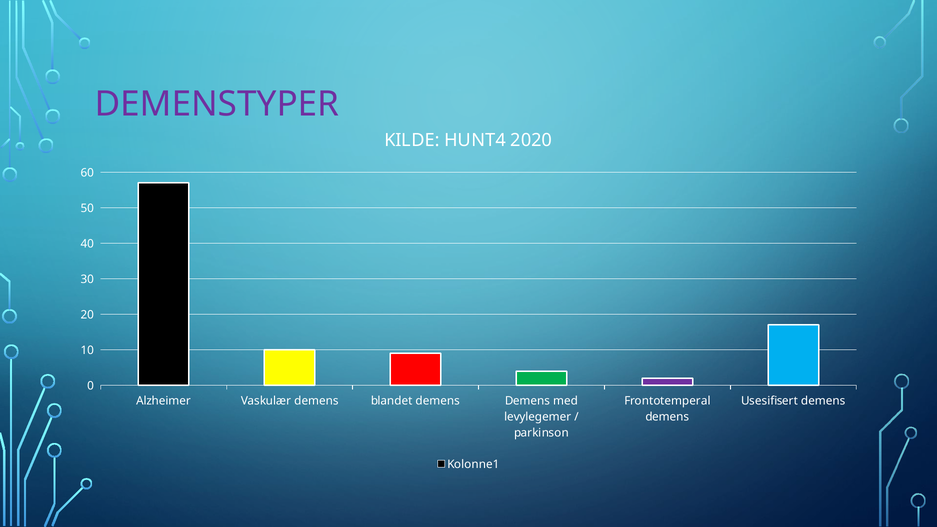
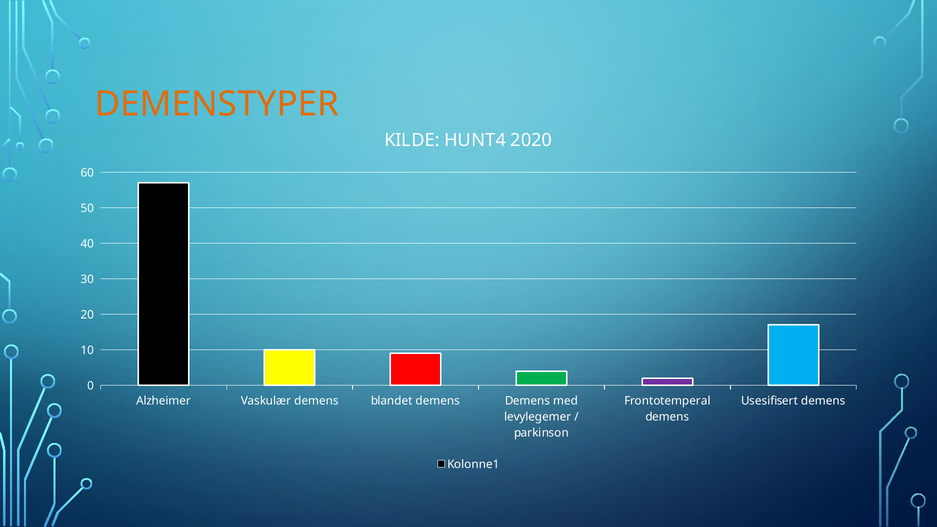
DEMENSTYPER colour: purple -> orange
